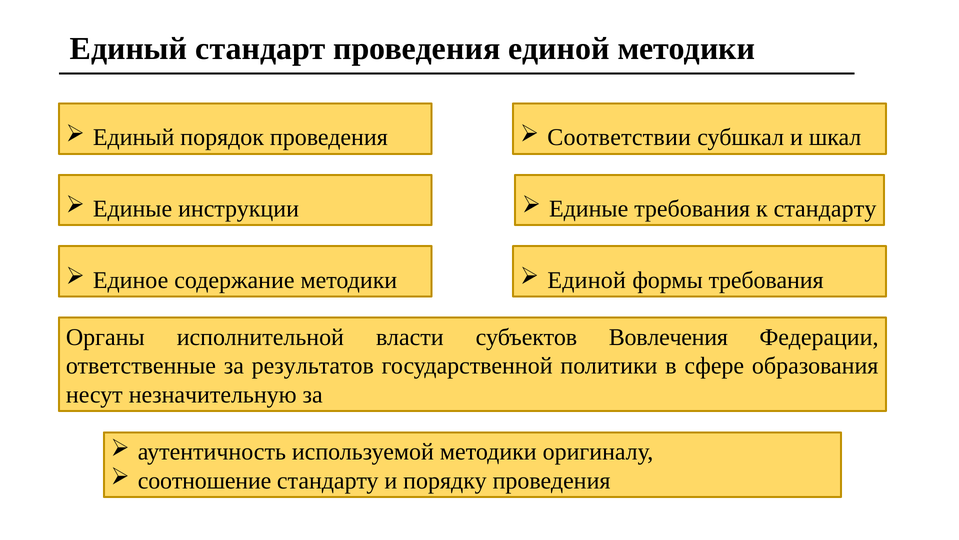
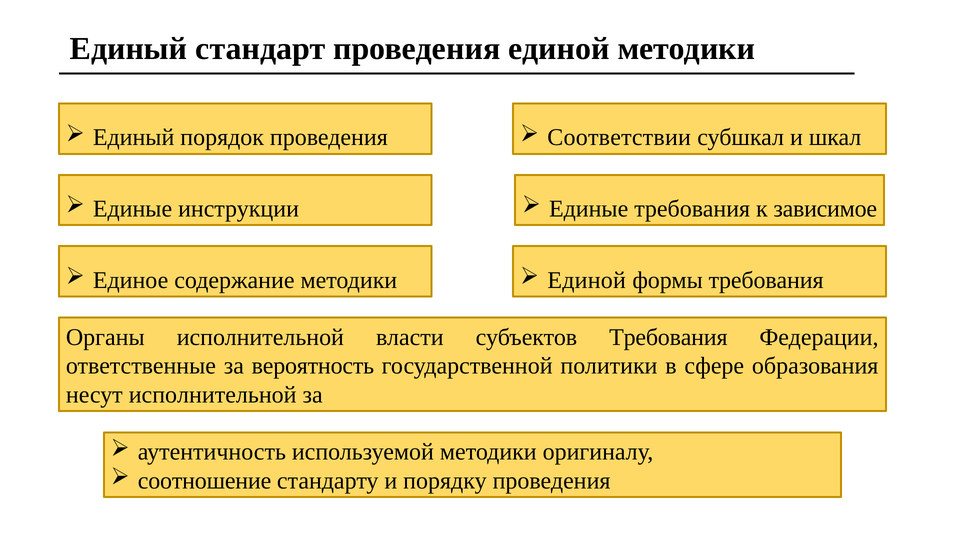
к стандарту: стандарту -> зависимое
субъектов Вовлечения: Вовлечения -> Требования
результатов: результатов -> вероятность
несут незначительную: незначительную -> исполнительной
